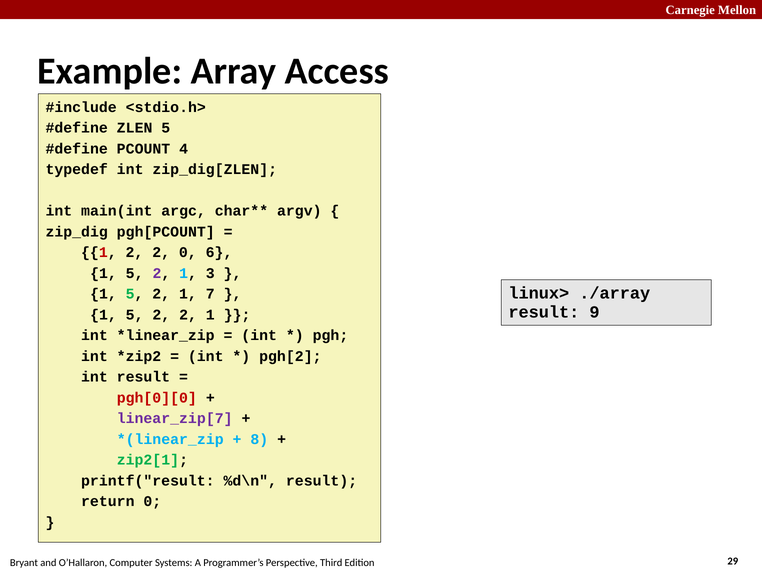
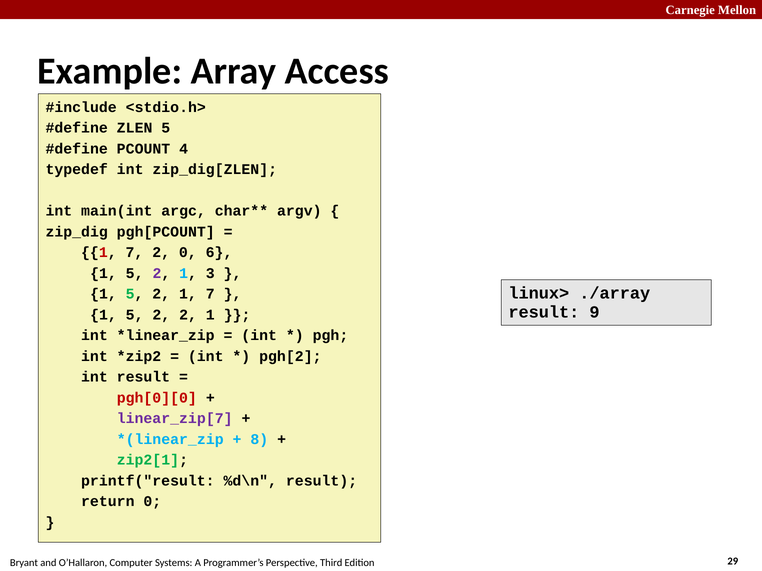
2 at (134, 253): 2 -> 7
